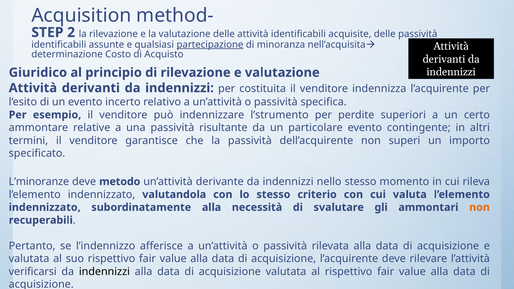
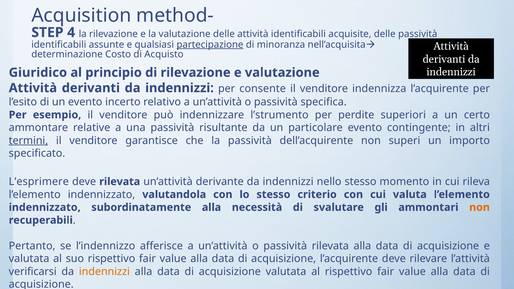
2: 2 -> 4
costituita: costituita -> consente
termini underline: none -> present
L’minoranze: L’minoranze -> L’esprimere
deve metodo: metodo -> rilevata
indennizzi at (104, 272) colour: black -> orange
